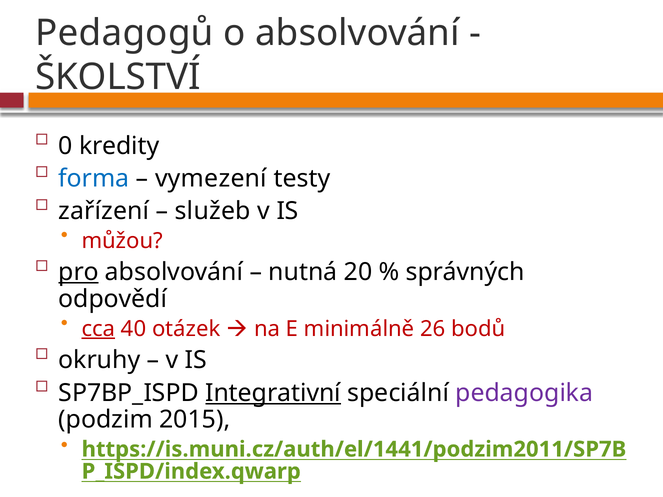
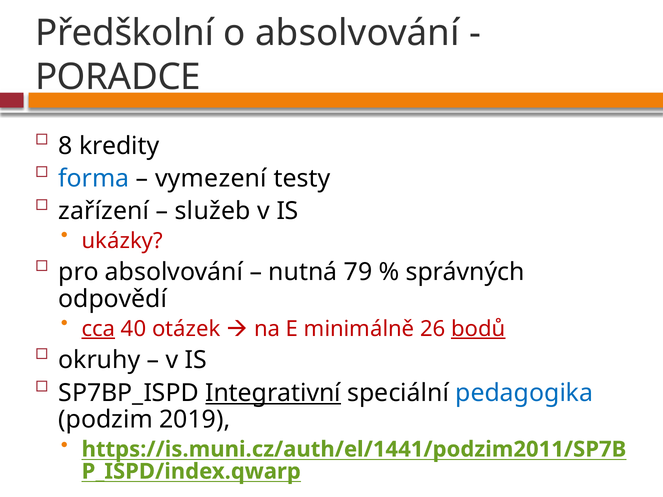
Pedagogů: Pedagogů -> Předškolní
ŠKOLSTVÍ: ŠKOLSTVÍ -> PORADCE
0: 0 -> 8
můžou: můžou -> ukázky
pro underline: present -> none
20: 20 -> 79
bodů underline: none -> present
pedagogika colour: purple -> blue
2015: 2015 -> 2019
